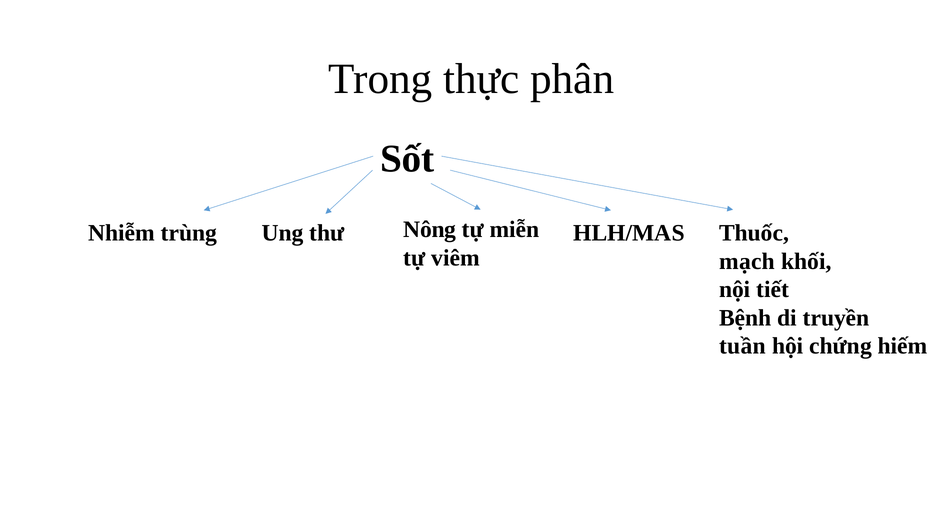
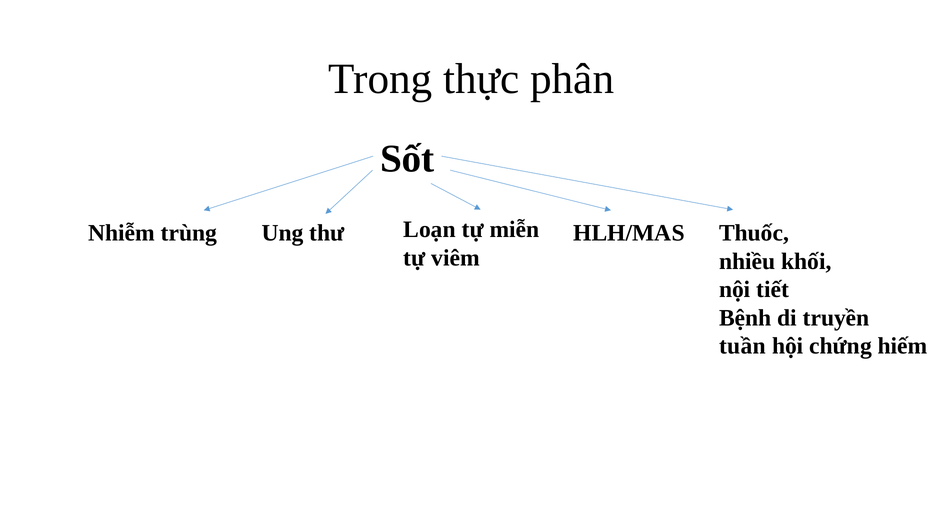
Nông: Nông -> Loạn
mạch: mạch -> nhiều
